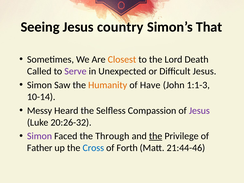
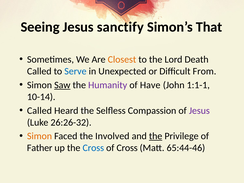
country: country -> sanctify
Serve colour: purple -> blue
Difficult Jesus: Jesus -> From
Saw underline: none -> present
Humanity colour: orange -> purple
1:1-3: 1:1-3 -> 1:1-1
Messy at (40, 111): Messy -> Called
20:26-32: 20:26-32 -> 26:26-32
Simon at (39, 136) colour: purple -> orange
Through: Through -> Involved
of Forth: Forth -> Cross
21:44-46: 21:44-46 -> 65:44-46
